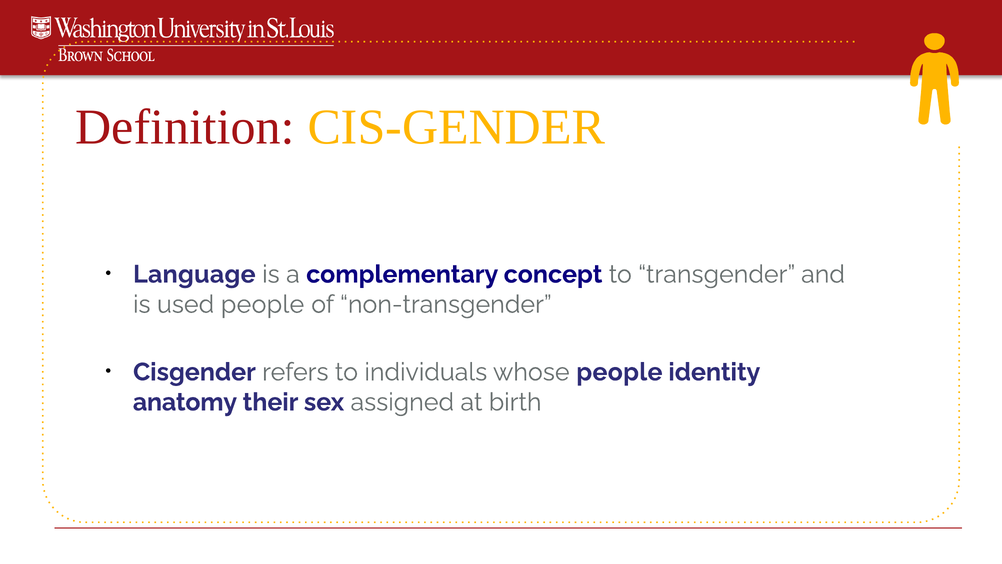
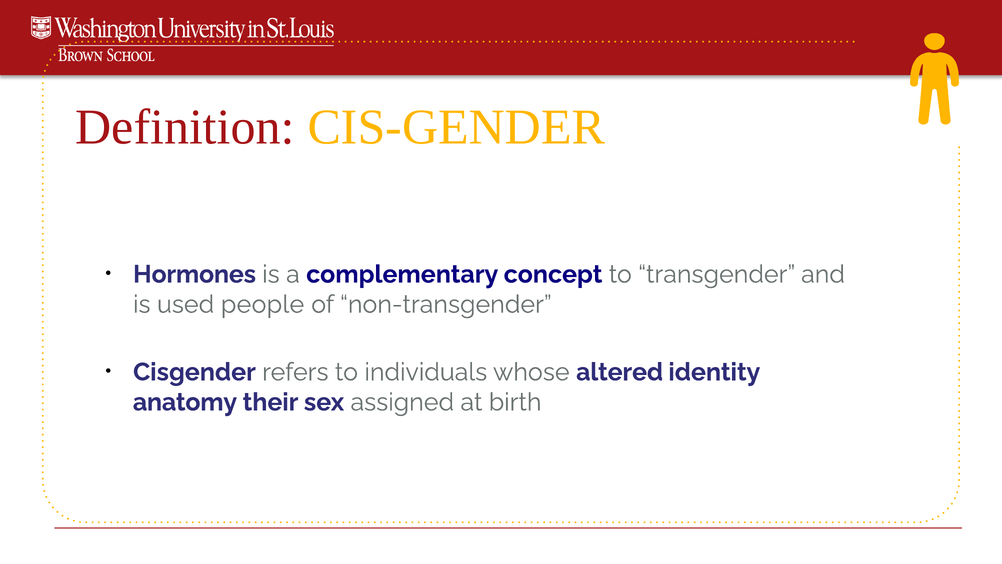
Language: Language -> Hormones
whose people: people -> altered
